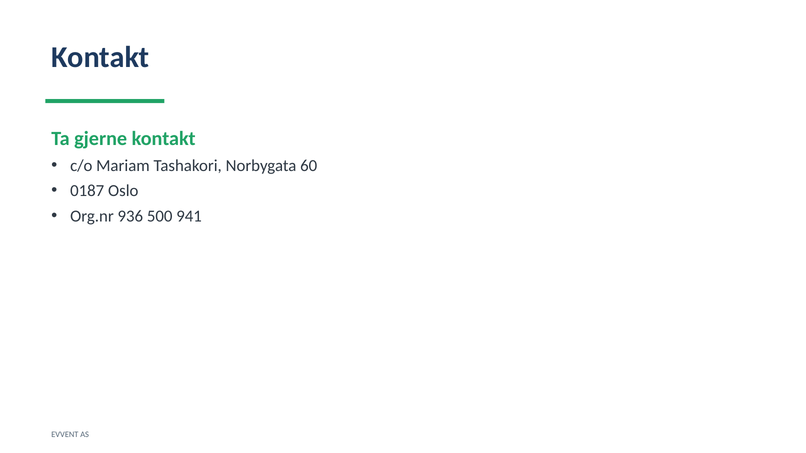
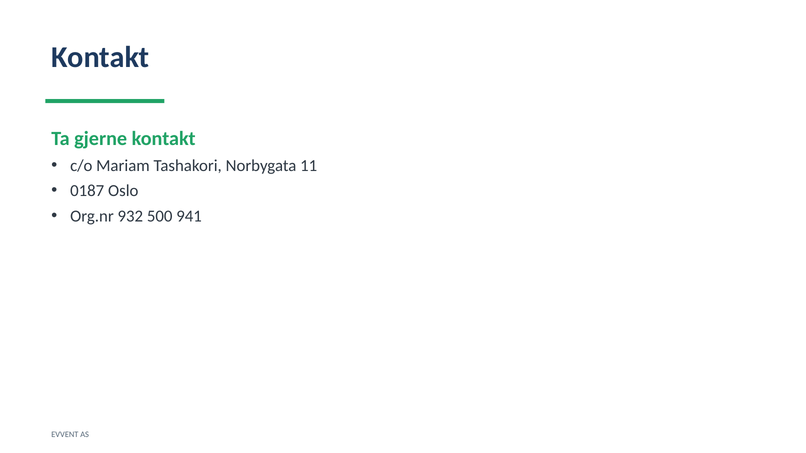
60: 60 -> 11
936: 936 -> 932
